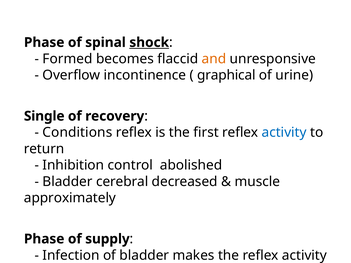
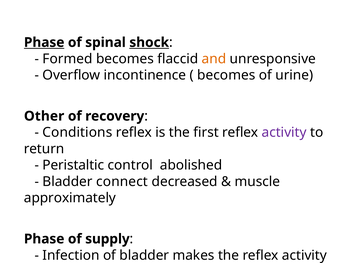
Phase at (44, 42) underline: none -> present
graphical at (226, 75): graphical -> becomes
Single: Single -> Other
activity at (284, 133) colour: blue -> purple
Inhibition: Inhibition -> Peristaltic
cerebral: cerebral -> connect
